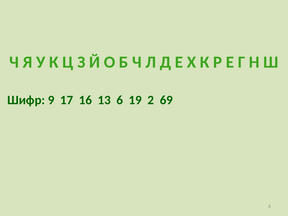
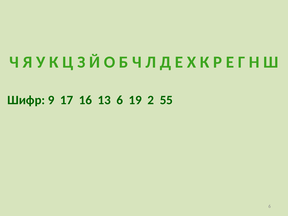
69: 69 -> 55
